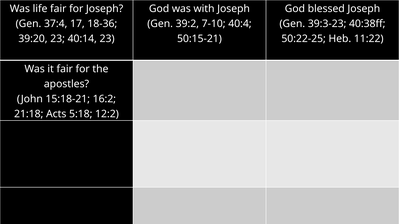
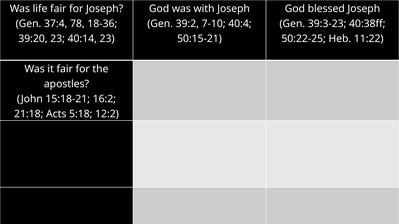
17: 17 -> 78
